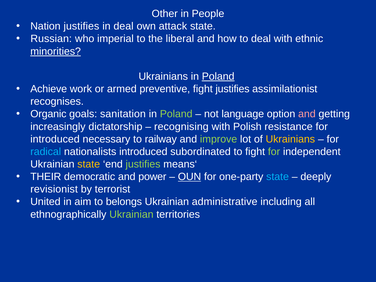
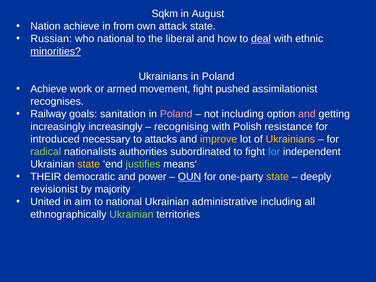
Other: Other -> Sqkm
People: People -> August
Nation justifies: justifies -> achieve
in deal: deal -> from
who imperial: imperial -> national
deal at (261, 39) underline: none -> present
Poland at (218, 76) underline: present -> none
preventive: preventive -> movement
fight justifies: justifies -> pushed
Organic: Organic -> Railway
Poland at (176, 114) colour: light green -> pink
not language: language -> including
increasingly dictatorship: dictatorship -> increasingly
railway: railway -> attacks
improve colour: light green -> yellow
radical colour: light blue -> light green
nationalists introduced: introduced -> authorities
for at (274, 152) colour: light green -> light blue
state at (278, 177) colour: light blue -> yellow
terrorist: terrorist -> majority
to belongs: belongs -> national
